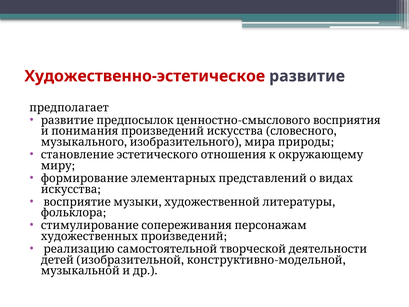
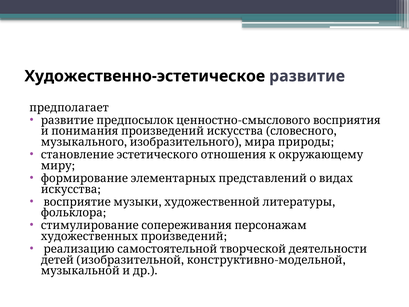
Художественно-эстетическое colour: red -> black
